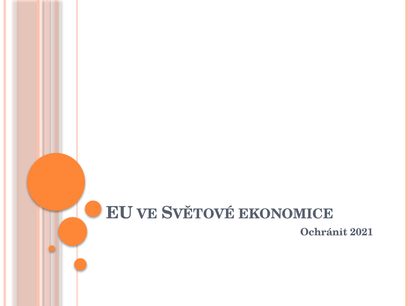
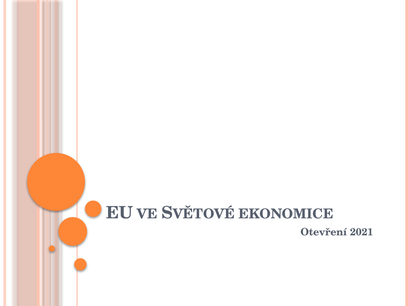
Ochránit: Ochránit -> Otevření
